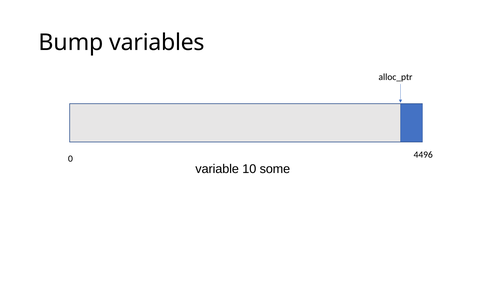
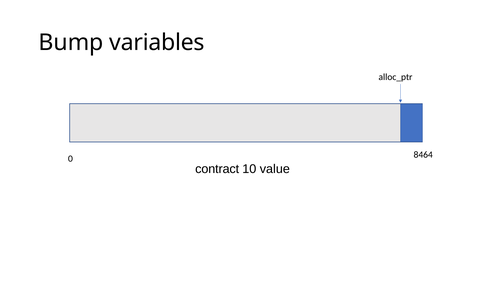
4496: 4496 -> 8464
variable: variable -> contract
some: some -> value
